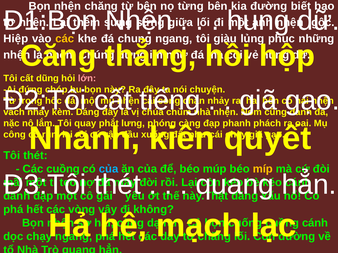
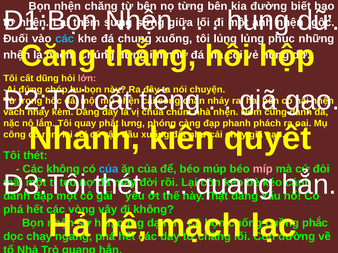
Hiệp: Hiệp -> Đuối
các at (65, 39) colour: yellow -> light blue
chung ngang: ngang -> xuống
tôi giàu: giàu -> lủng
Các cuồng: cuồng -> không
míp colour: yellow -> pink
cánh at (315, 223): cánh -> phắc
